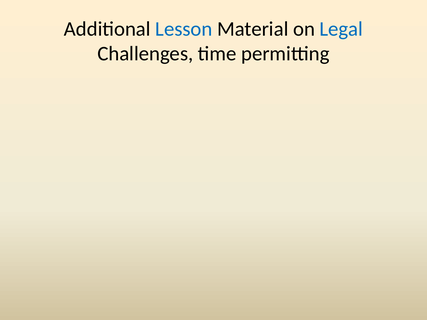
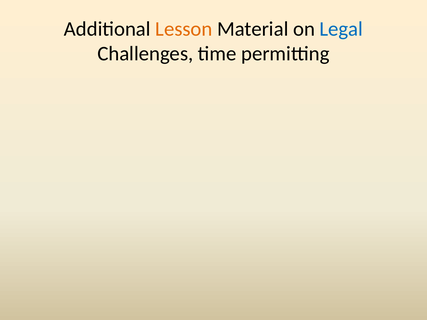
Lesson colour: blue -> orange
